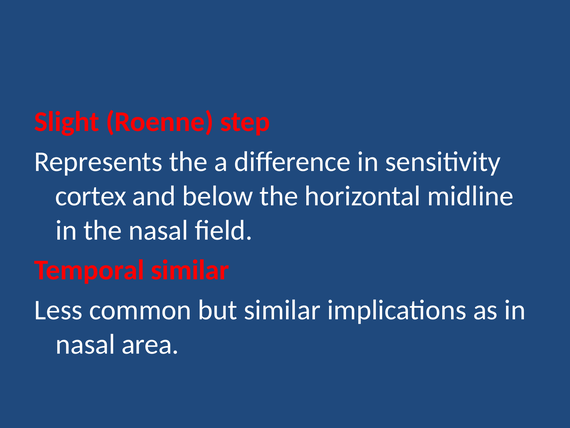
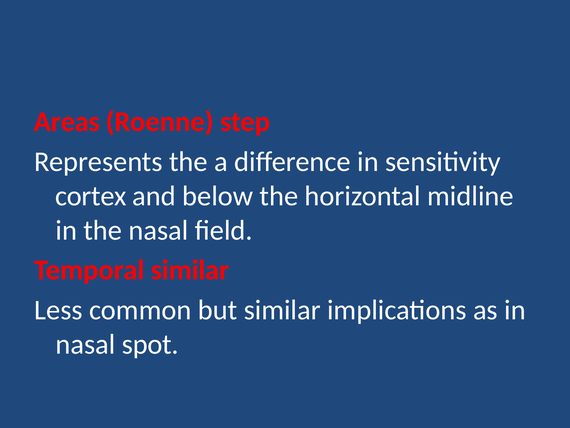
Slight: Slight -> Areas
area: area -> spot
